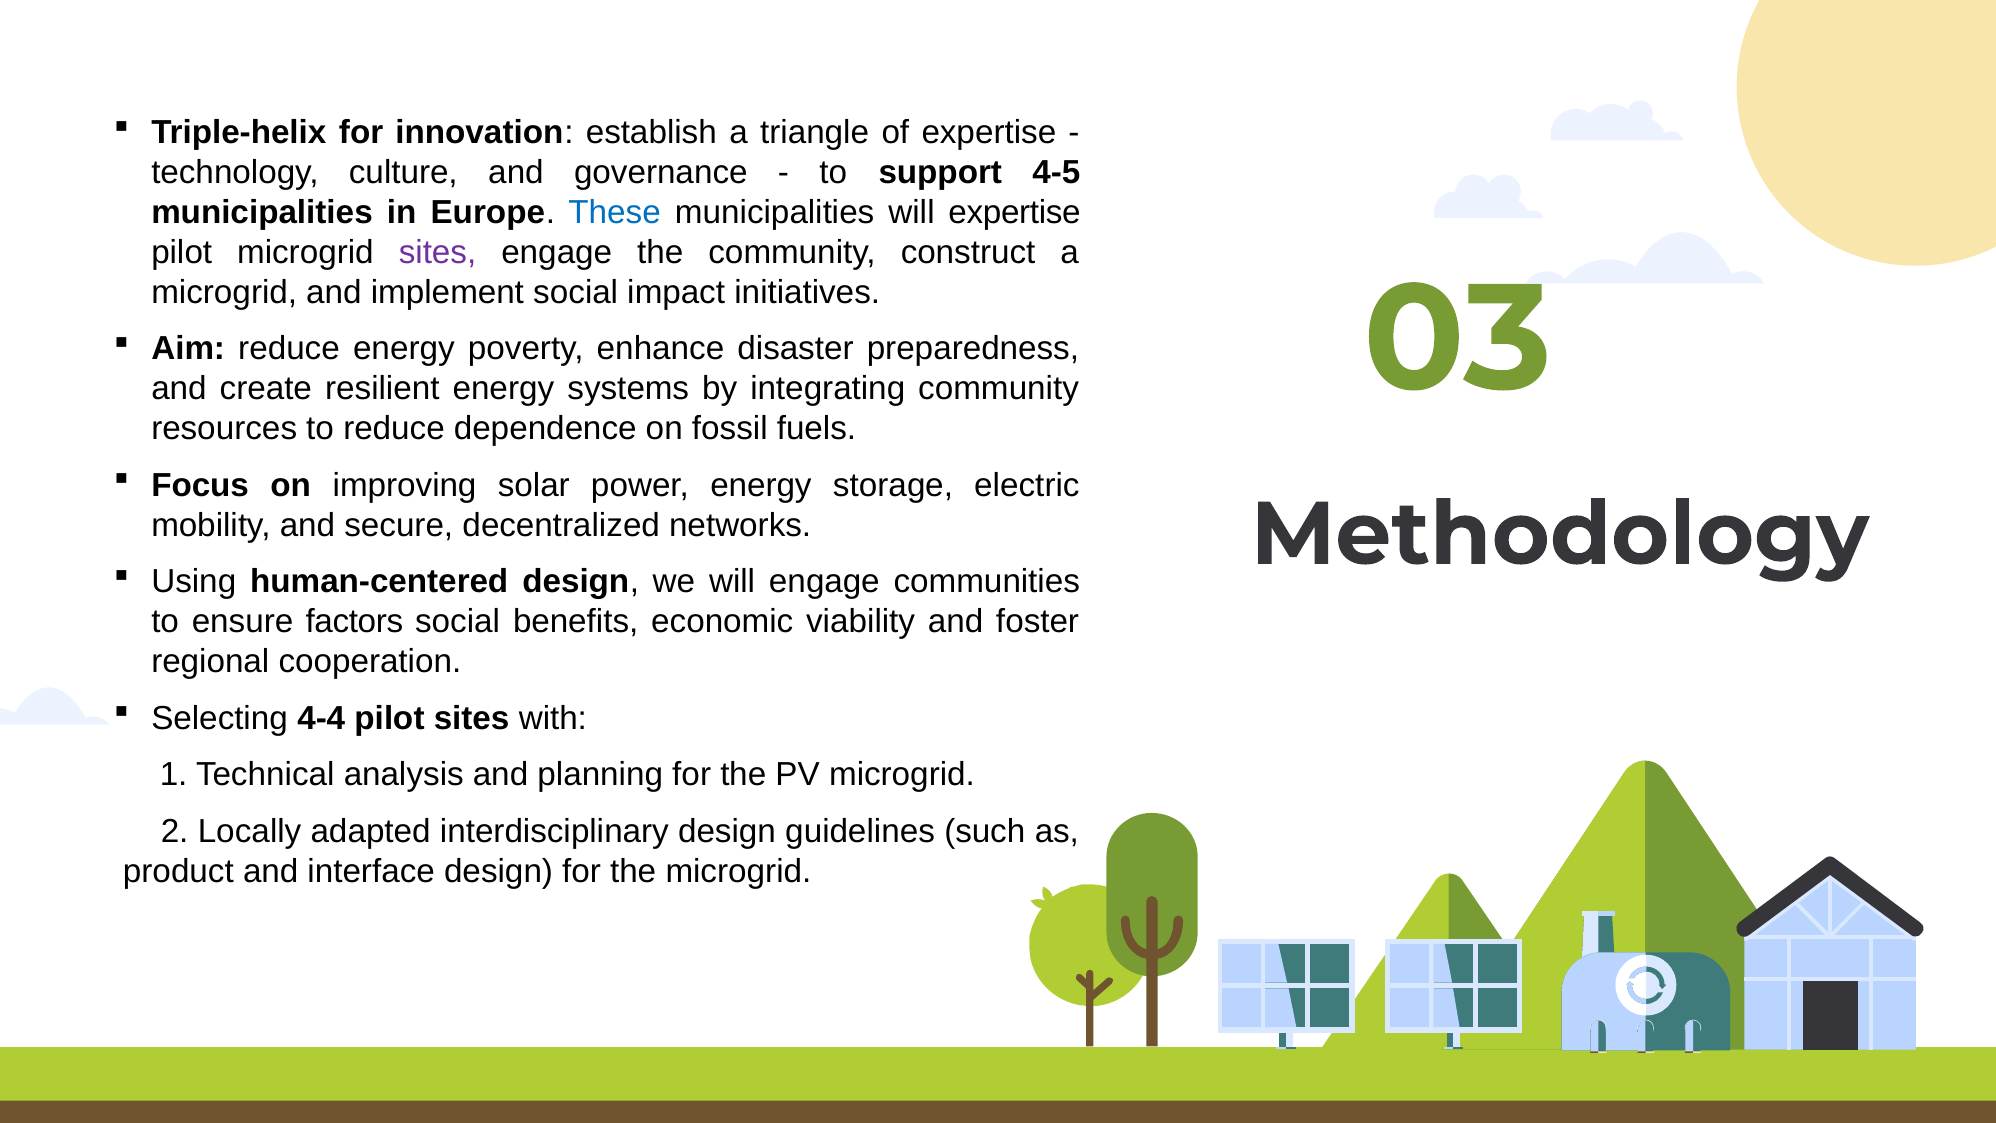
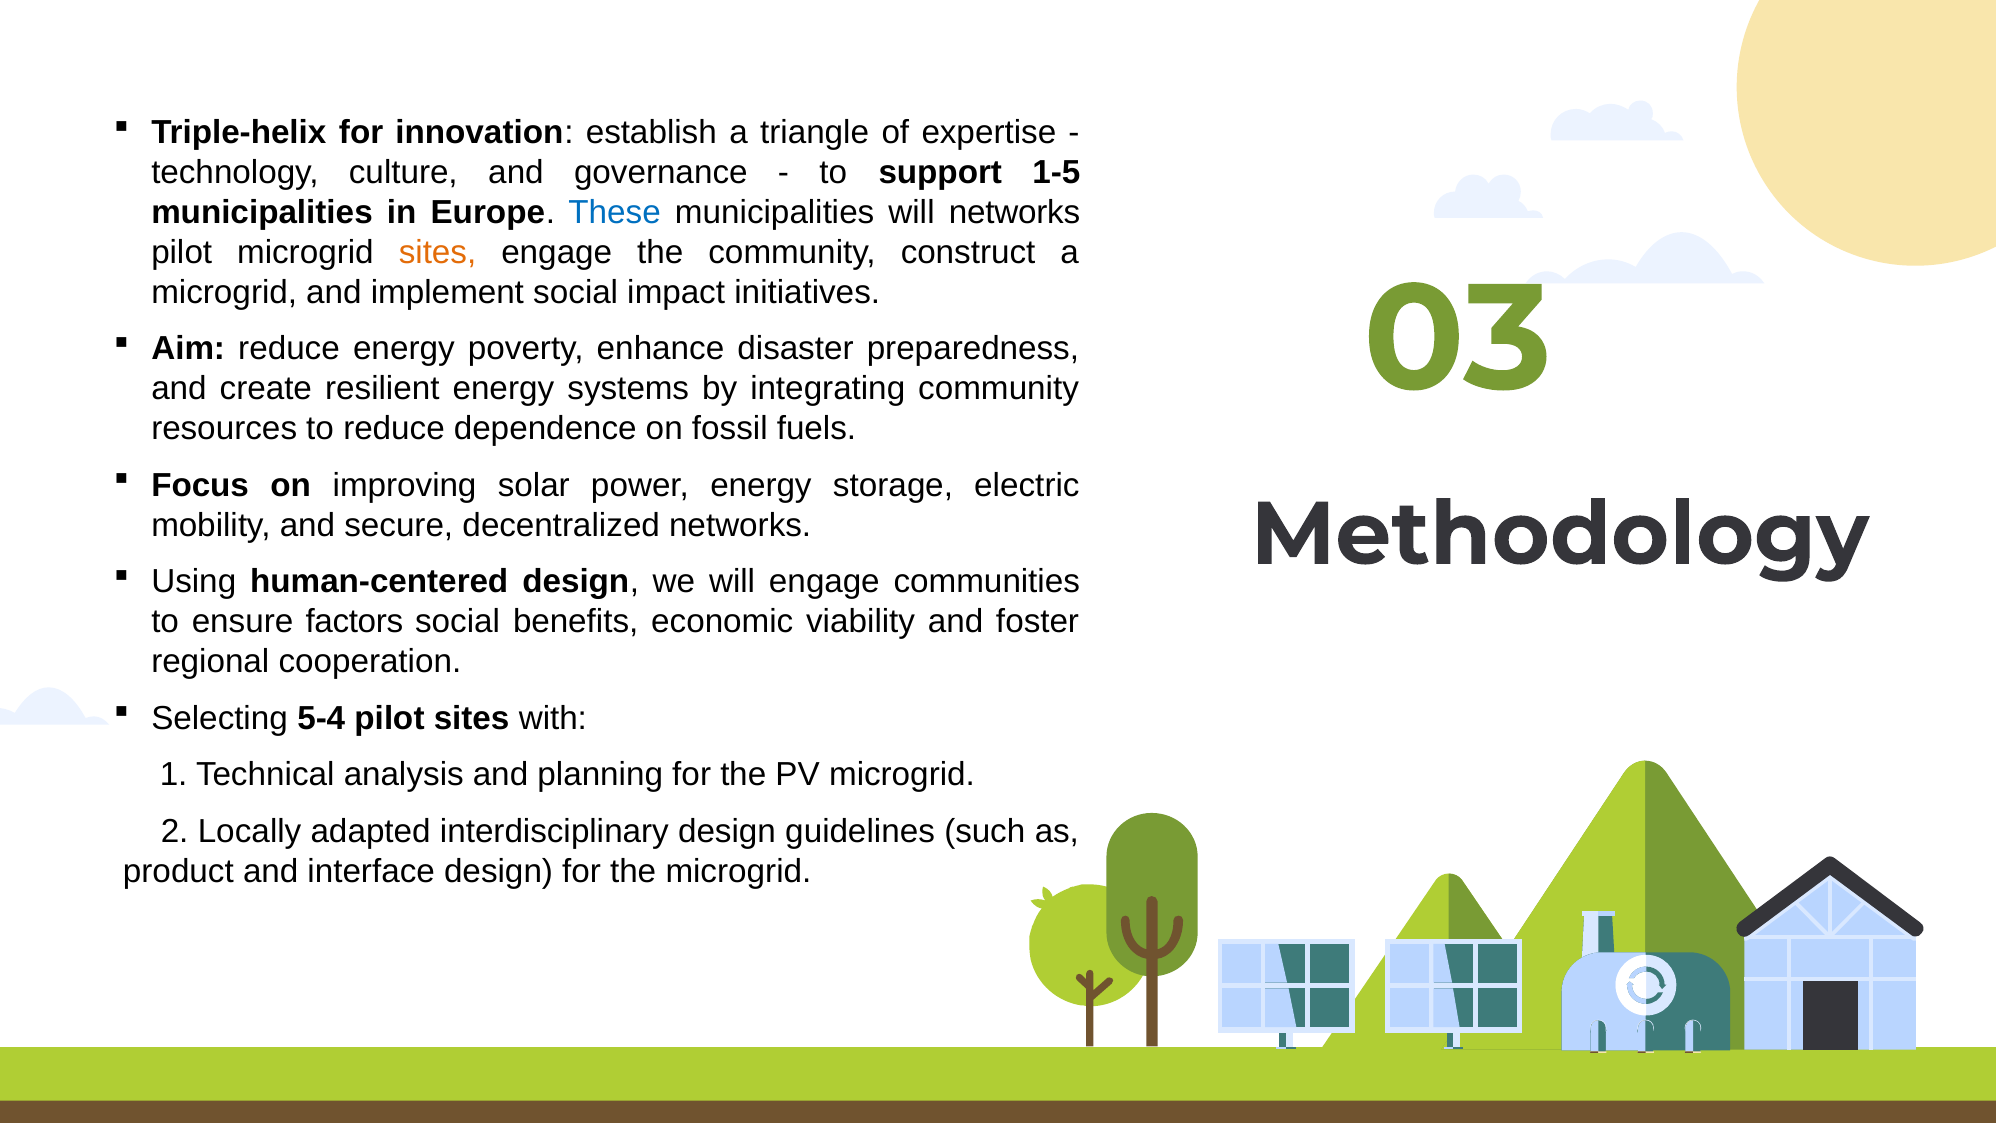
4-5: 4-5 -> 1-5
will expertise: expertise -> networks
sites at (438, 252) colour: purple -> orange
4-4: 4-4 -> 5-4
